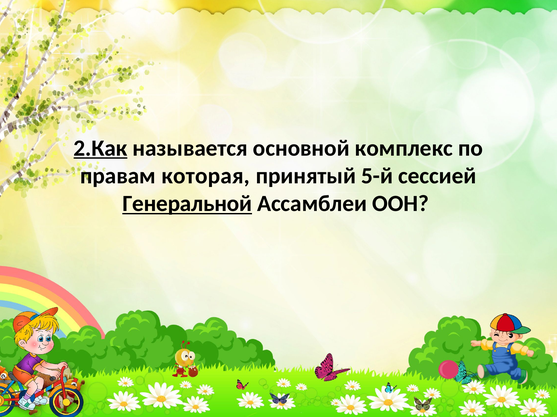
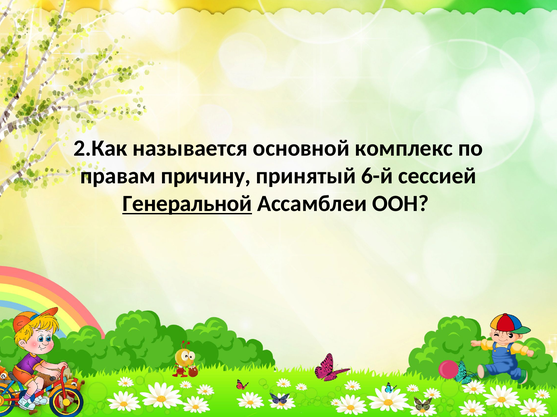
2.Как underline: present -> none
которая: которая -> причину
5-й: 5-й -> 6-й
